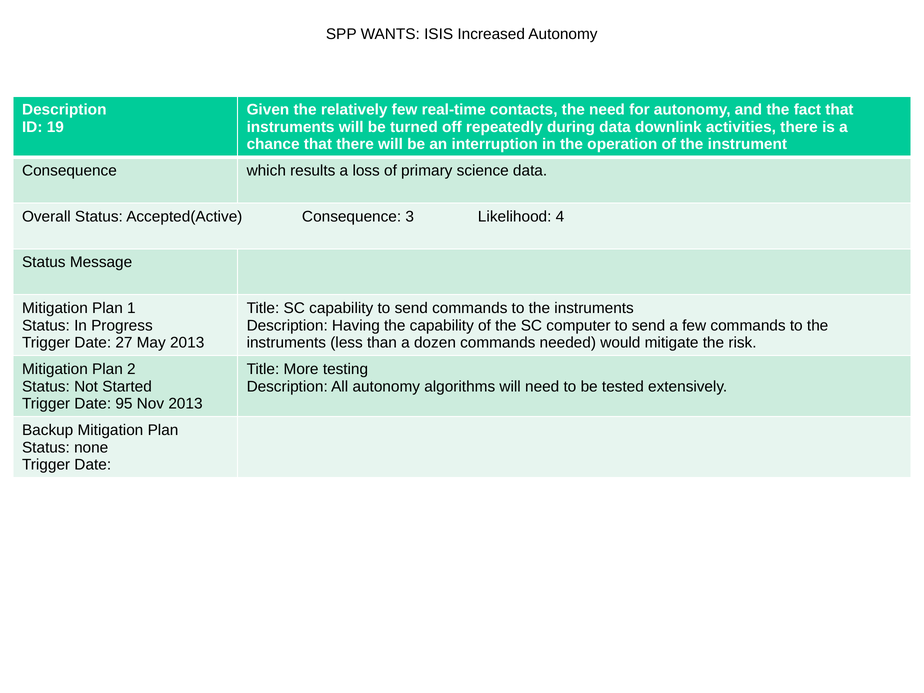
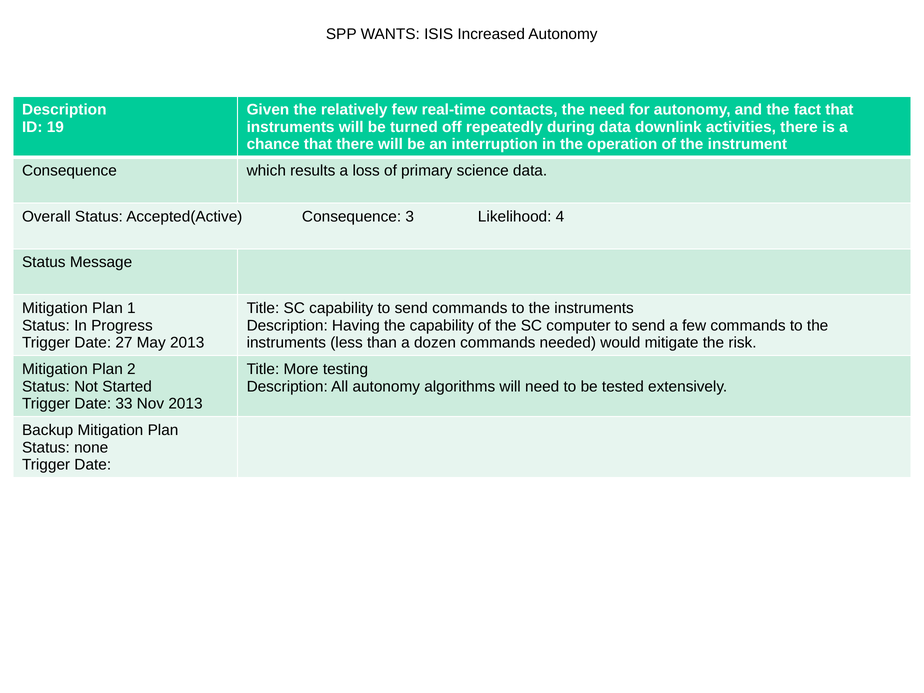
95: 95 -> 33
